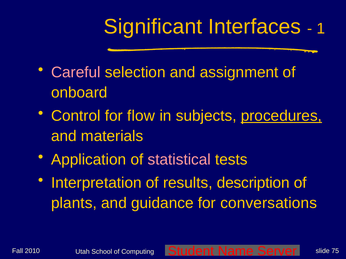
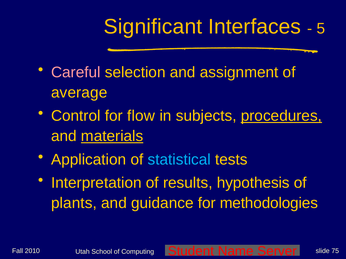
1: 1 -> 5
onboard: onboard -> average
materials underline: none -> present
statistical colour: pink -> light blue
description: description -> hypothesis
conversations: conversations -> methodologies
